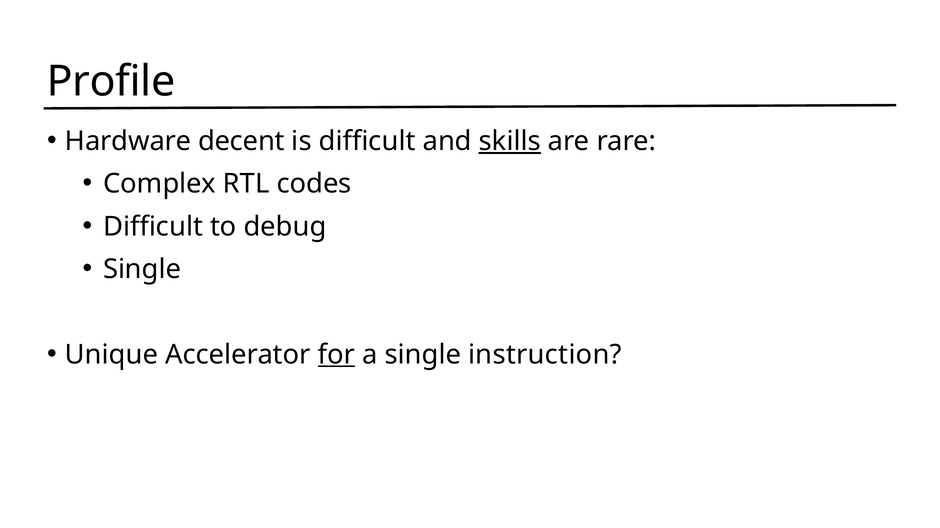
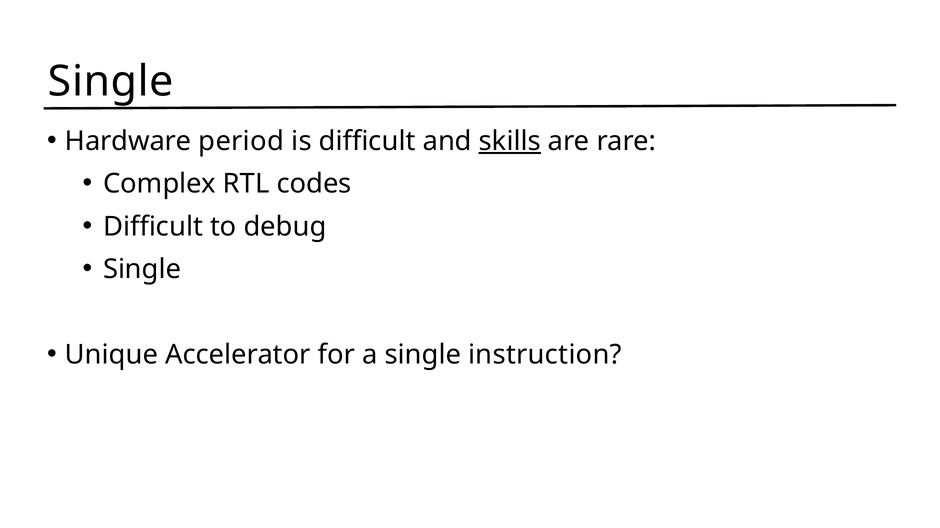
Profile at (111, 81): Profile -> Single
decent: decent -> period
for underline: present -> none
